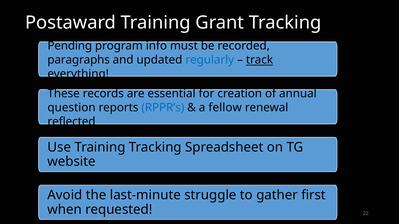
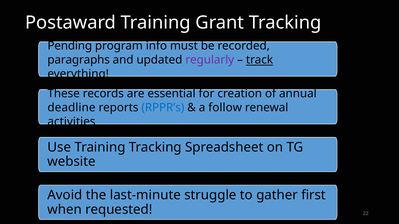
regularly colour: blue -> purple
question: question -> deadline
fellow: fellow -> follow
reflected: reflected -> activities
